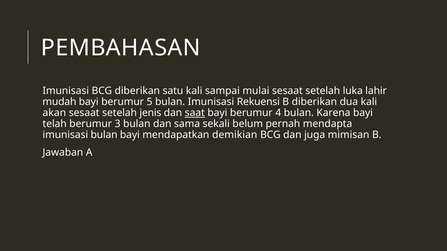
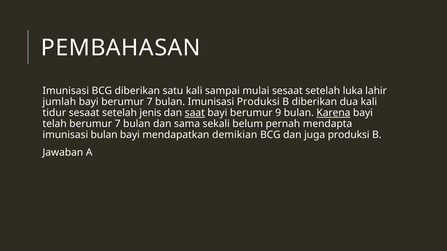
mudah: mudah -> jumlah
bayi berumur 5: 5 -> 7
Imunisasi Rekuensi: Rekuensi -> Produksi
akan: akan -> tidur
4: 4 -> 9
Karena underline: none -> present
telah berumur 3: 3 -> 7
juga mimisan: mimisan -> produksi
